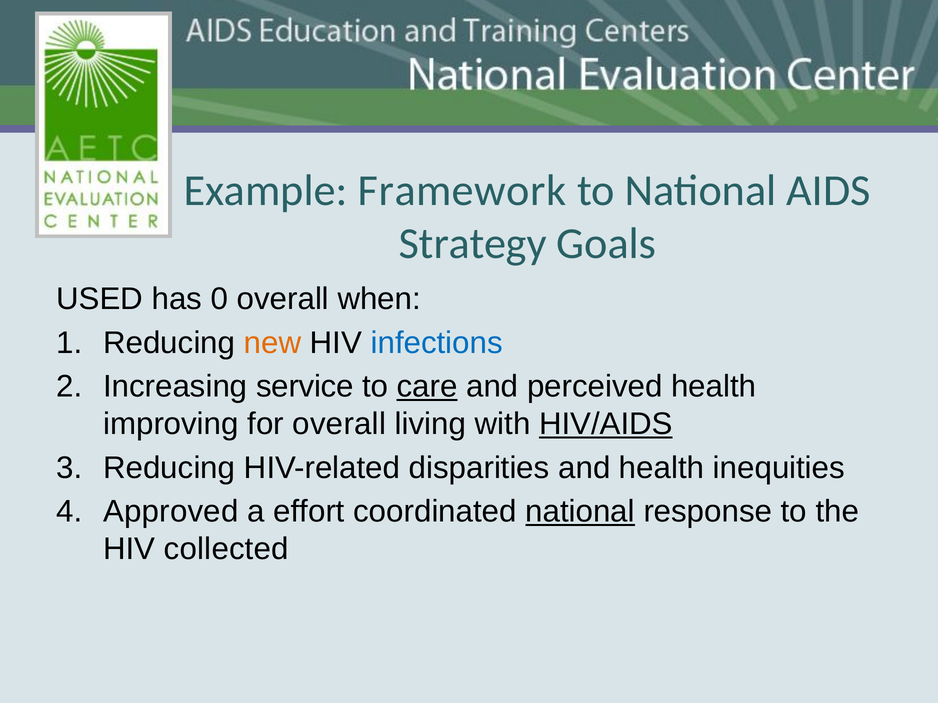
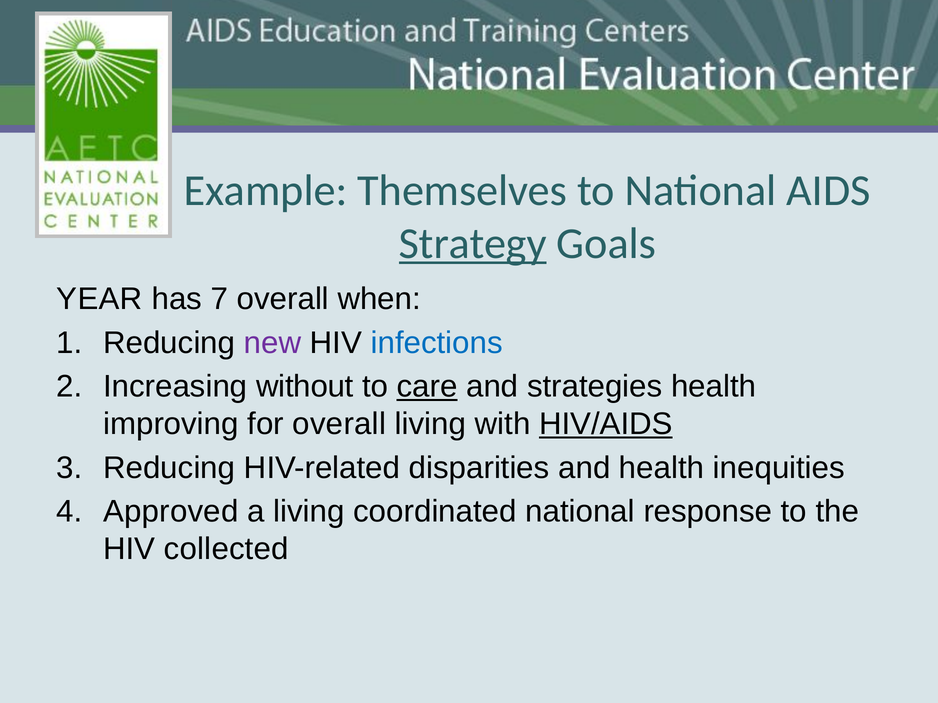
Framework: Framework -> Themselves
Strategy underline: none -> present
USED: USED -> YEAR
0: 0 -> 7
new colour: orange -> purple
service: service -> without
perceived: perceived -> strategies
a effort: effort -> living
national at (580, 512) underline: present -> none
